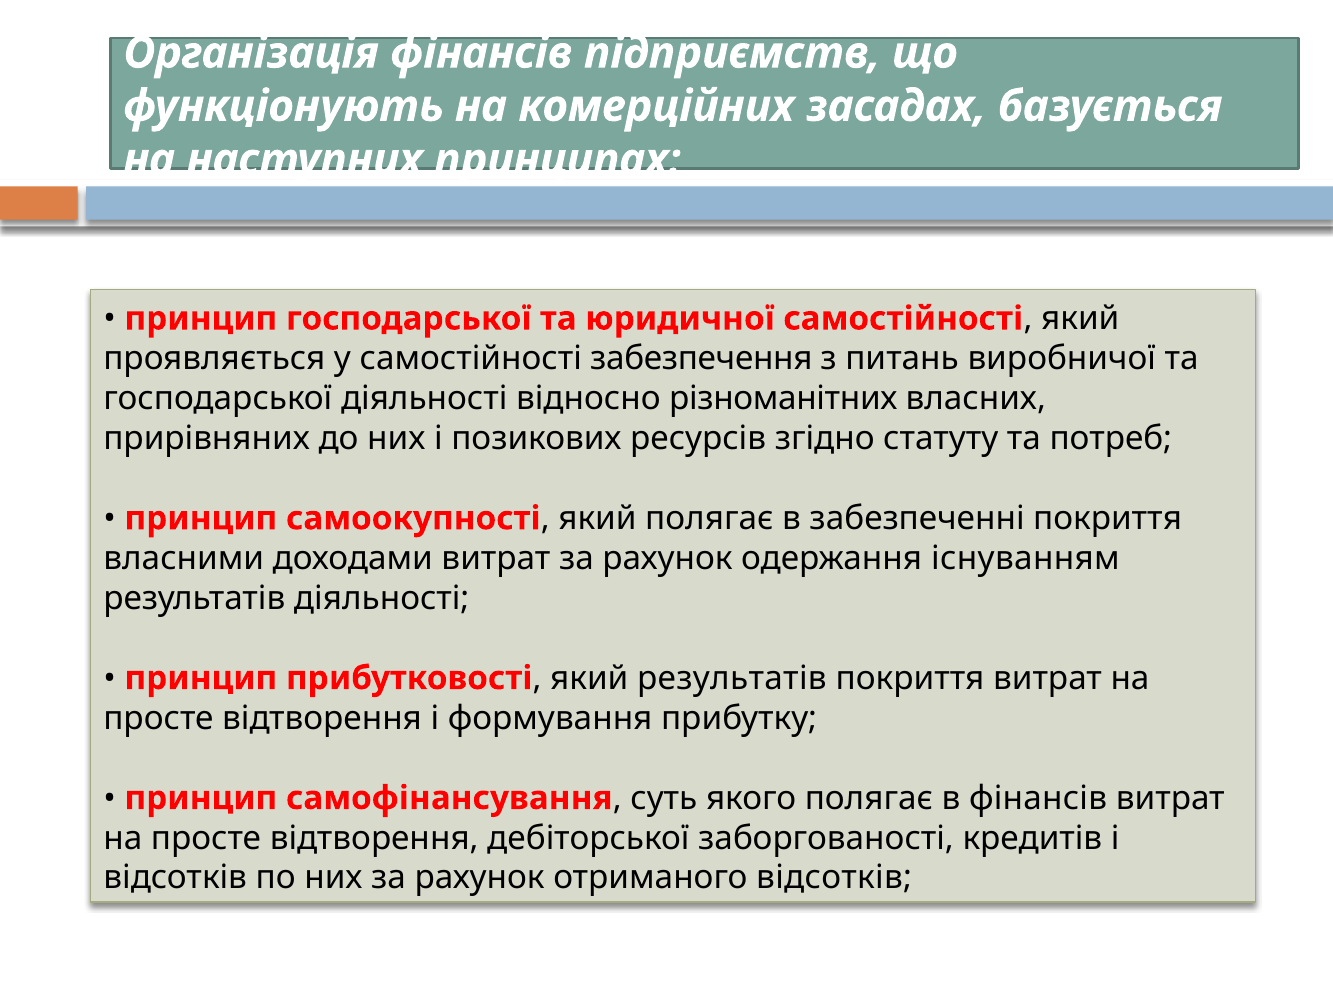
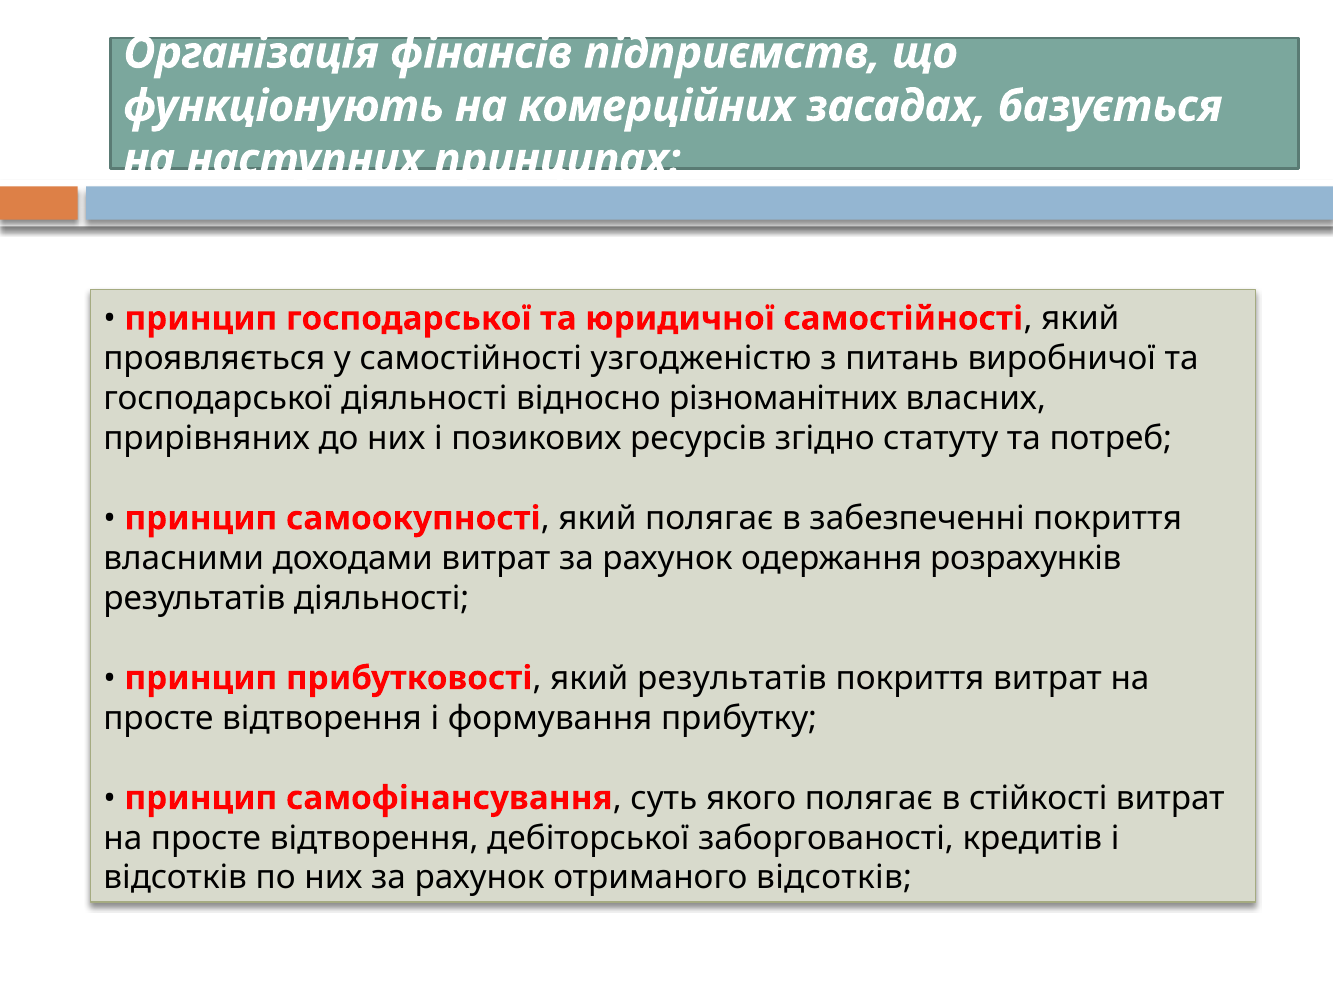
забезпечення: забезпечення -> узгодженістю
існуванням: існуванням -> розрахунків
в фінансів: фінансів -> стійкості
